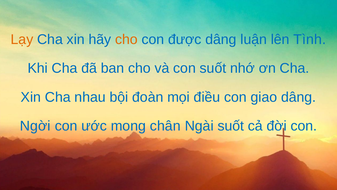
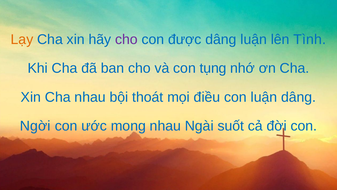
cho at (126, 39) colour: orange -> purple
con suốt: suốt -> tụng
đoàn: đoàn -> thoát
con giao: giao -> luận
mong chân: chân -> nhau
